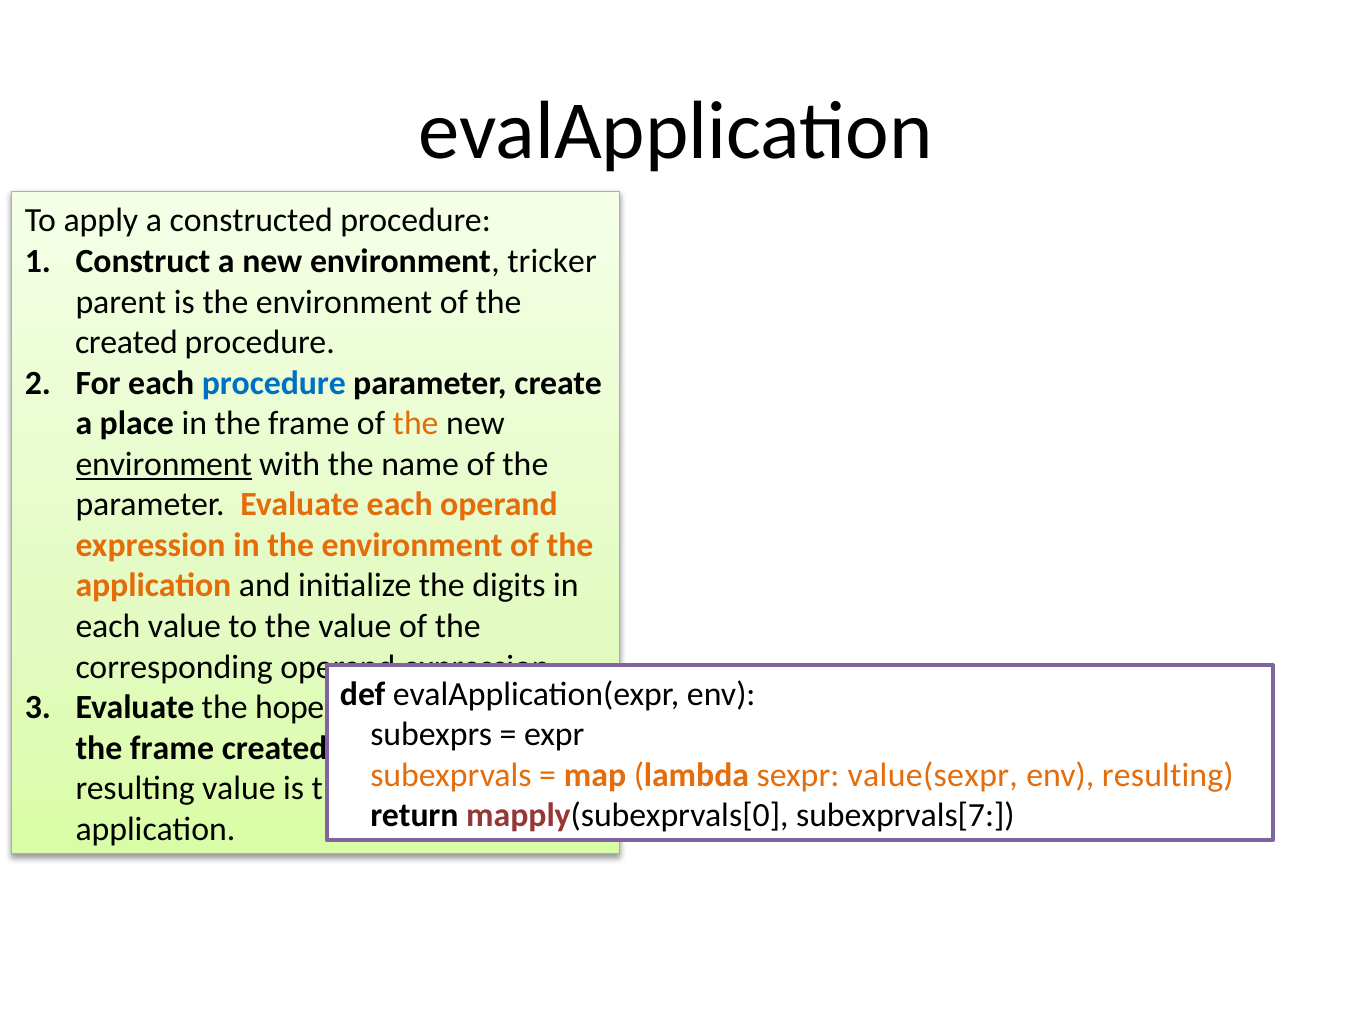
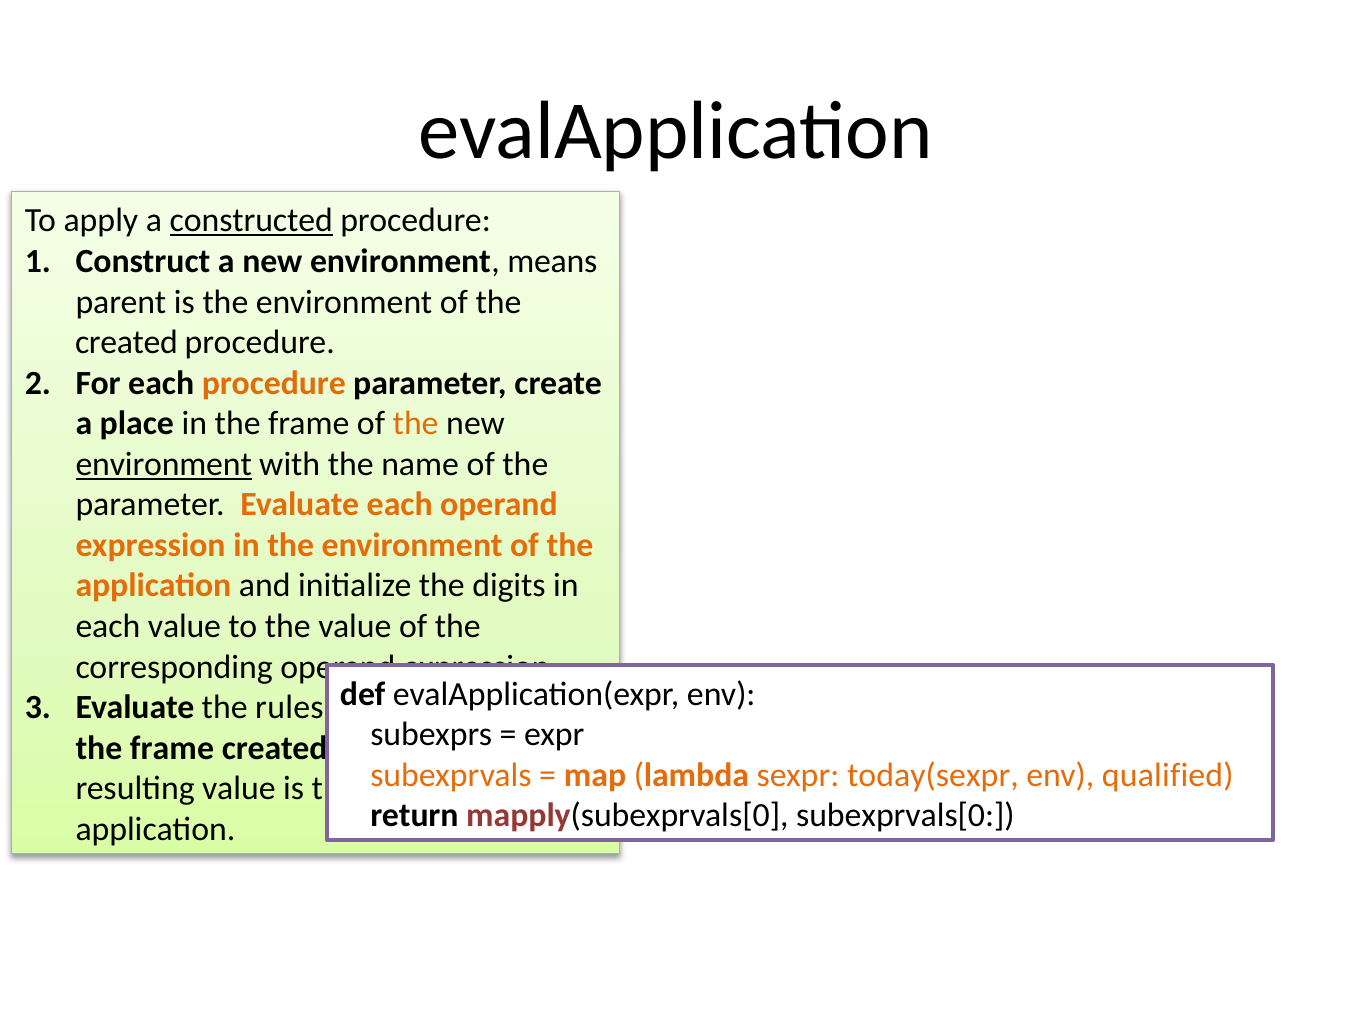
constructed underline: none -> present
tricker: tricker -> means
procedure at (274, 383) colour: blue -> orange
hope: hope -> rules
value(sexpr: value(sexpr -> today(sexpr
env resulting: resulting -> qualified
subexprvals[7: subexprvals[7 -> subexprvals[0
